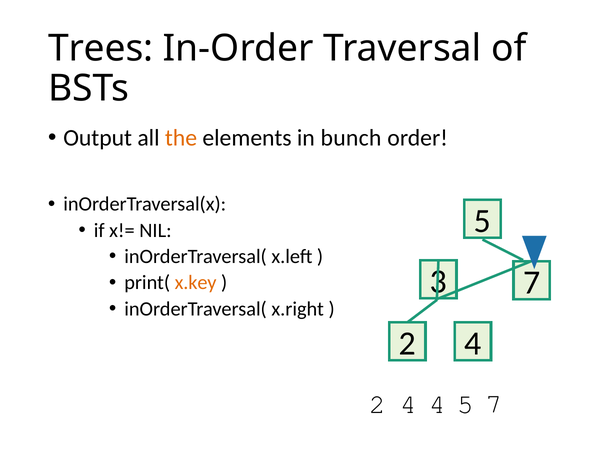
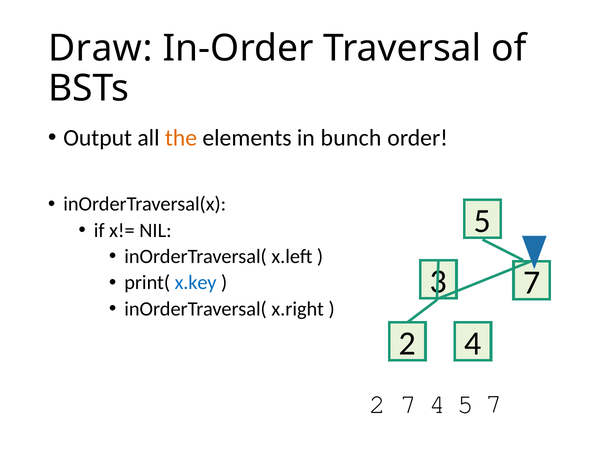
Trees: Trees -> Draw
x.key colour: orange -> blue
4 at (409, 404): 4 -> 7
